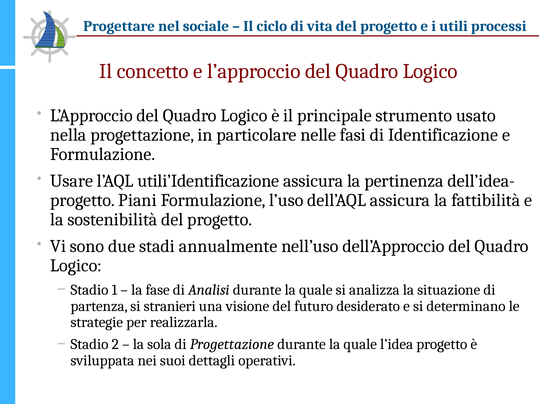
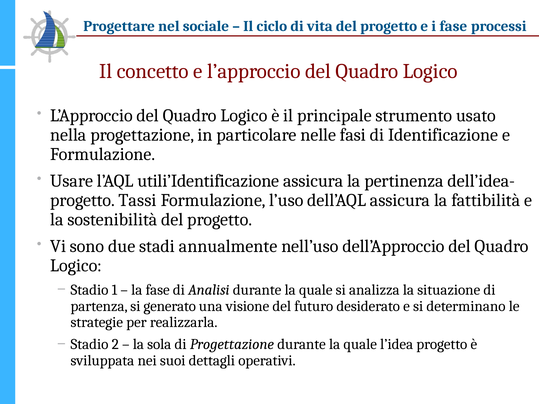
utili at (453, 26): utili -> fase
Piani: Piani -> Tassi
stranieri: stranieri -> generato
